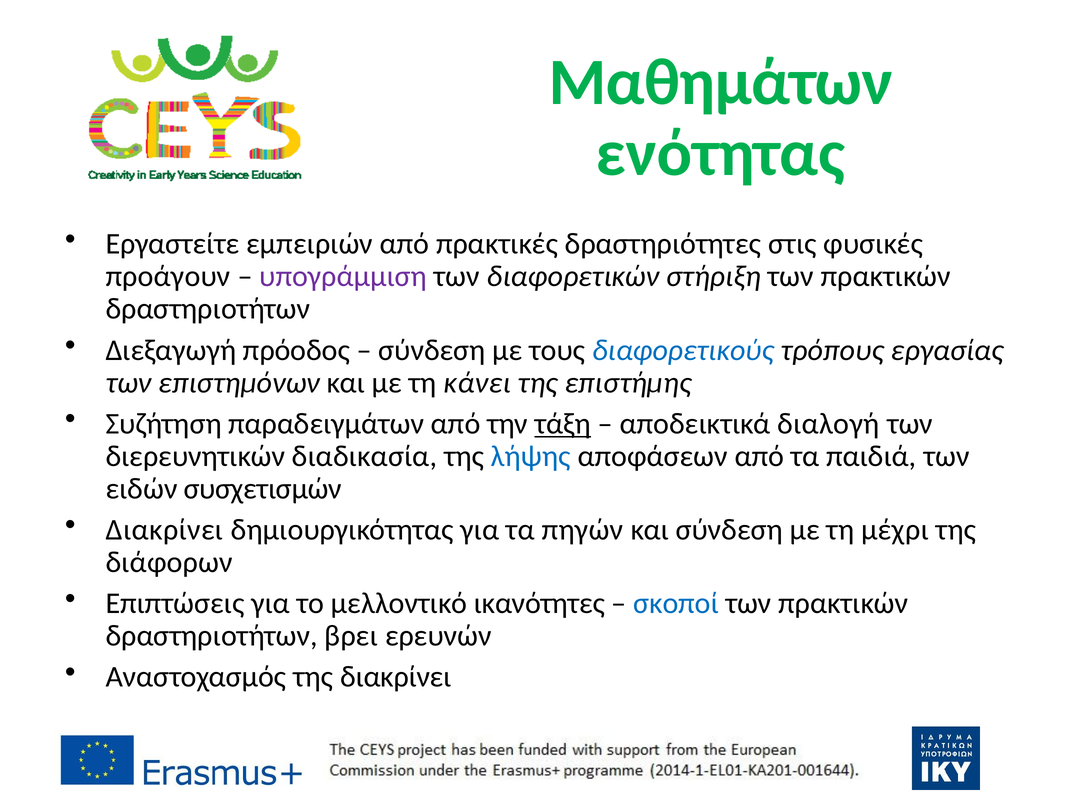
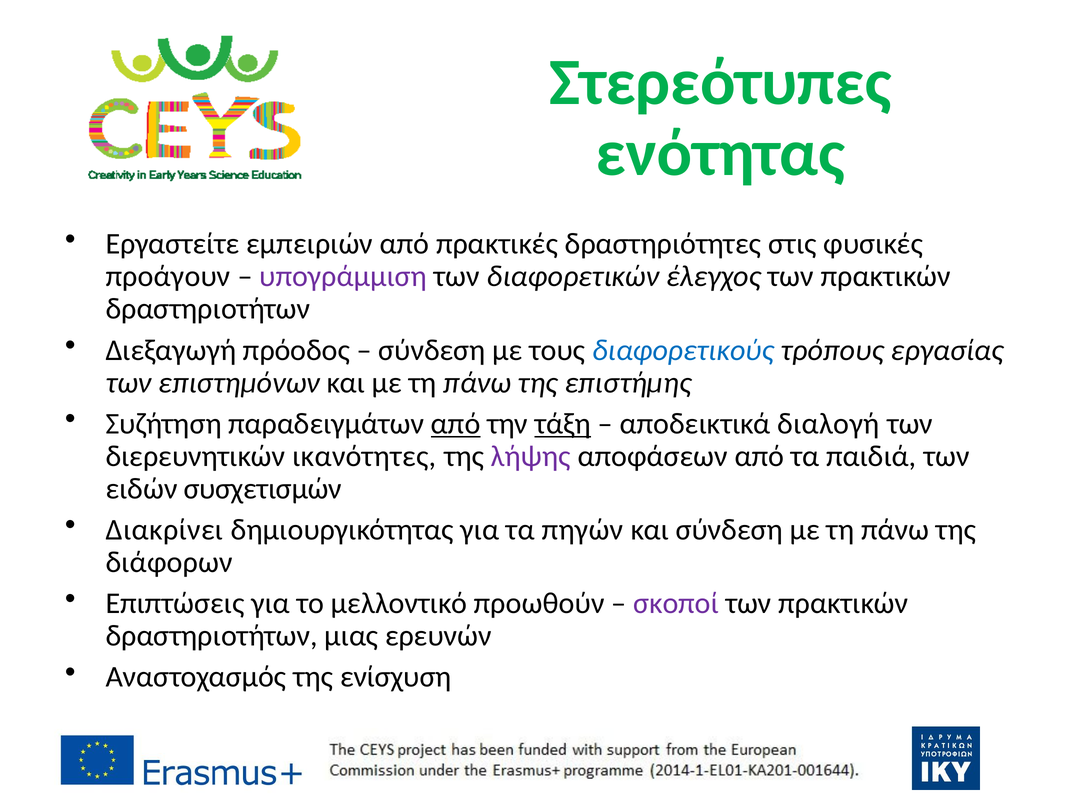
Μαθημάτων: Μαθημάτων -> Στερεότυπες
στήριξη: στήριξη -> έλεγχος
και με τη κάνει: κάνει -> πάνω
από at (456, 423) underline: none -> present
διαδικασία: διαδικασία -> ικανότητες
λήψης colour: blue -> purple
σύνδεση με τη μέχρι: μέχρι -> πάνω
ικανότητες: ικανότητες -> προωθούν
σκοποί colour: blue -> purple
βρει: βρει -> μιας
της διακρίνει: διακρίνει -> ενίσχυση
